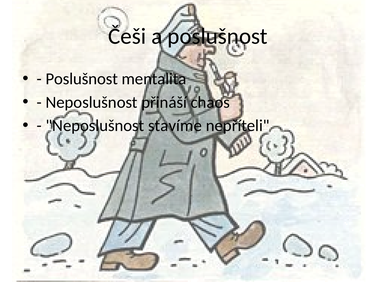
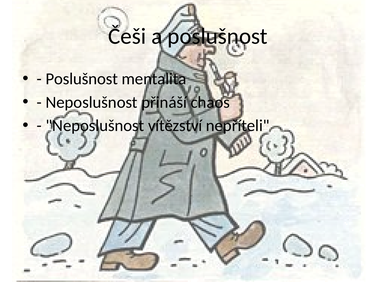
stavíme: stavíme -> vítězství
